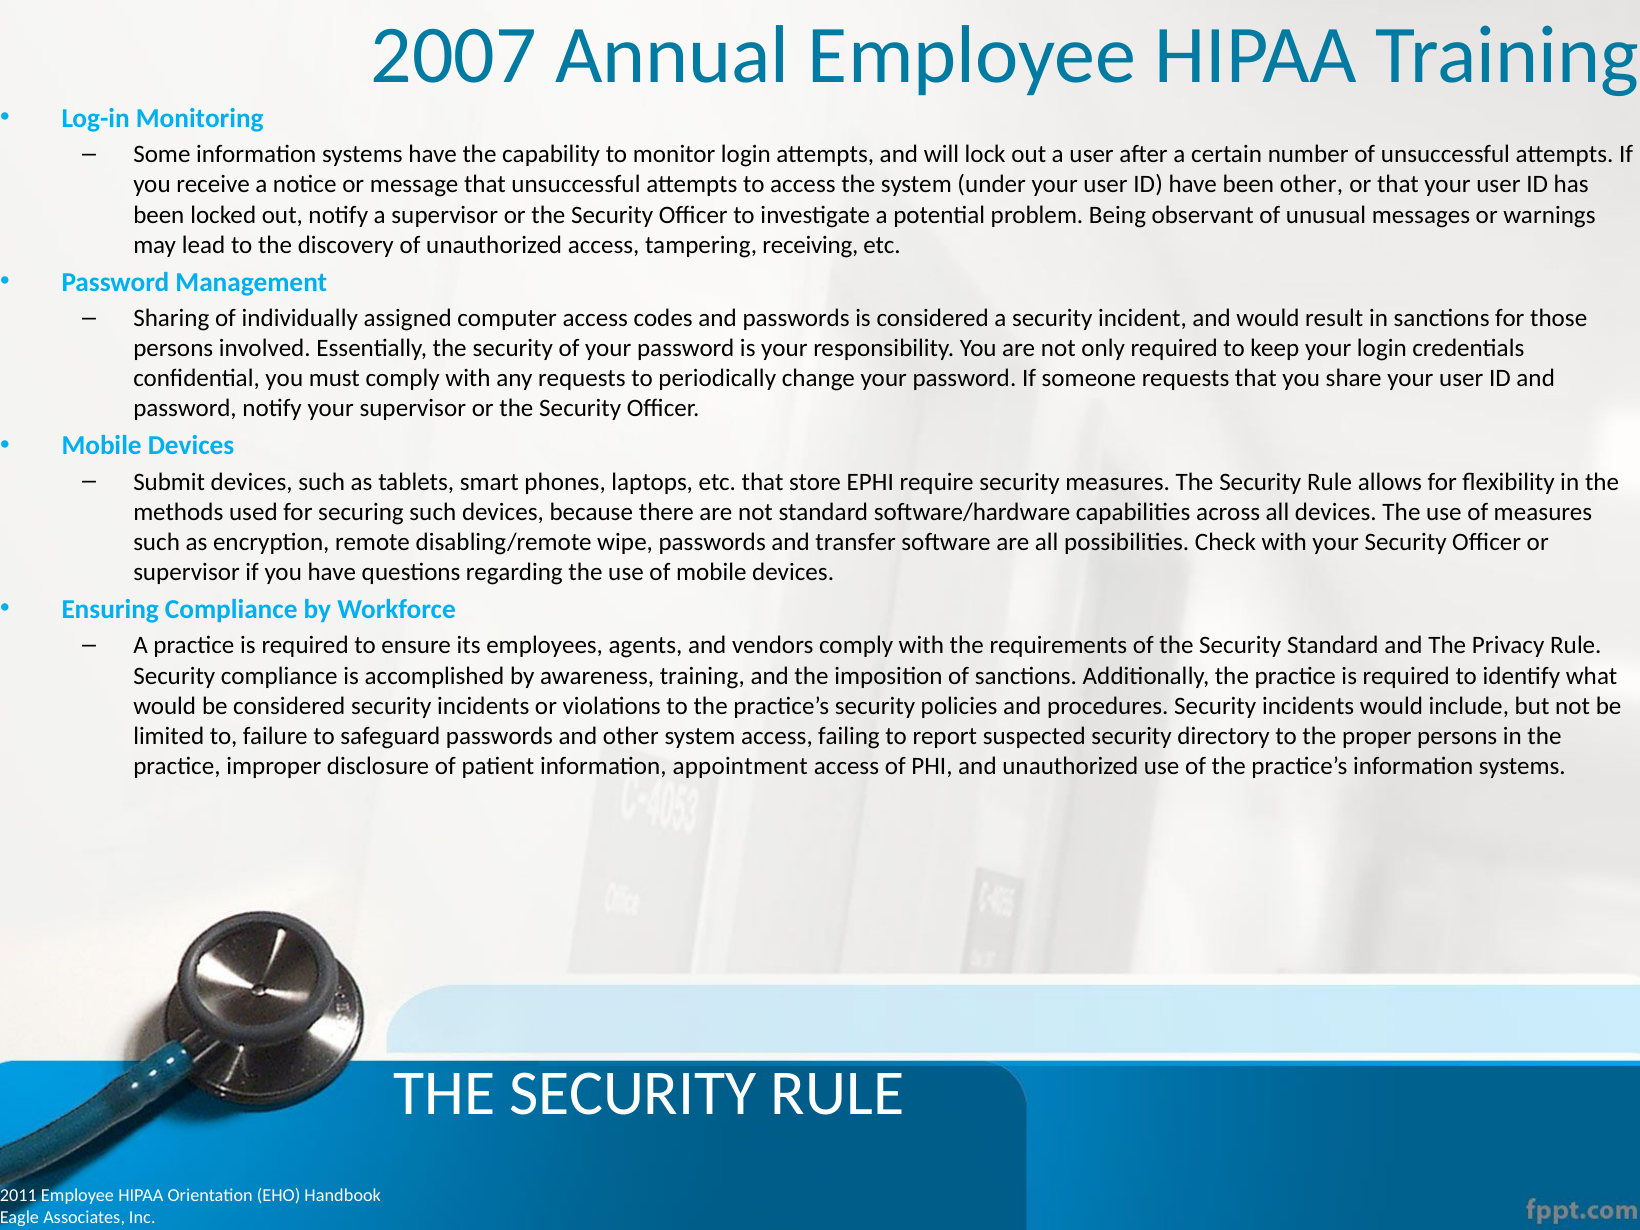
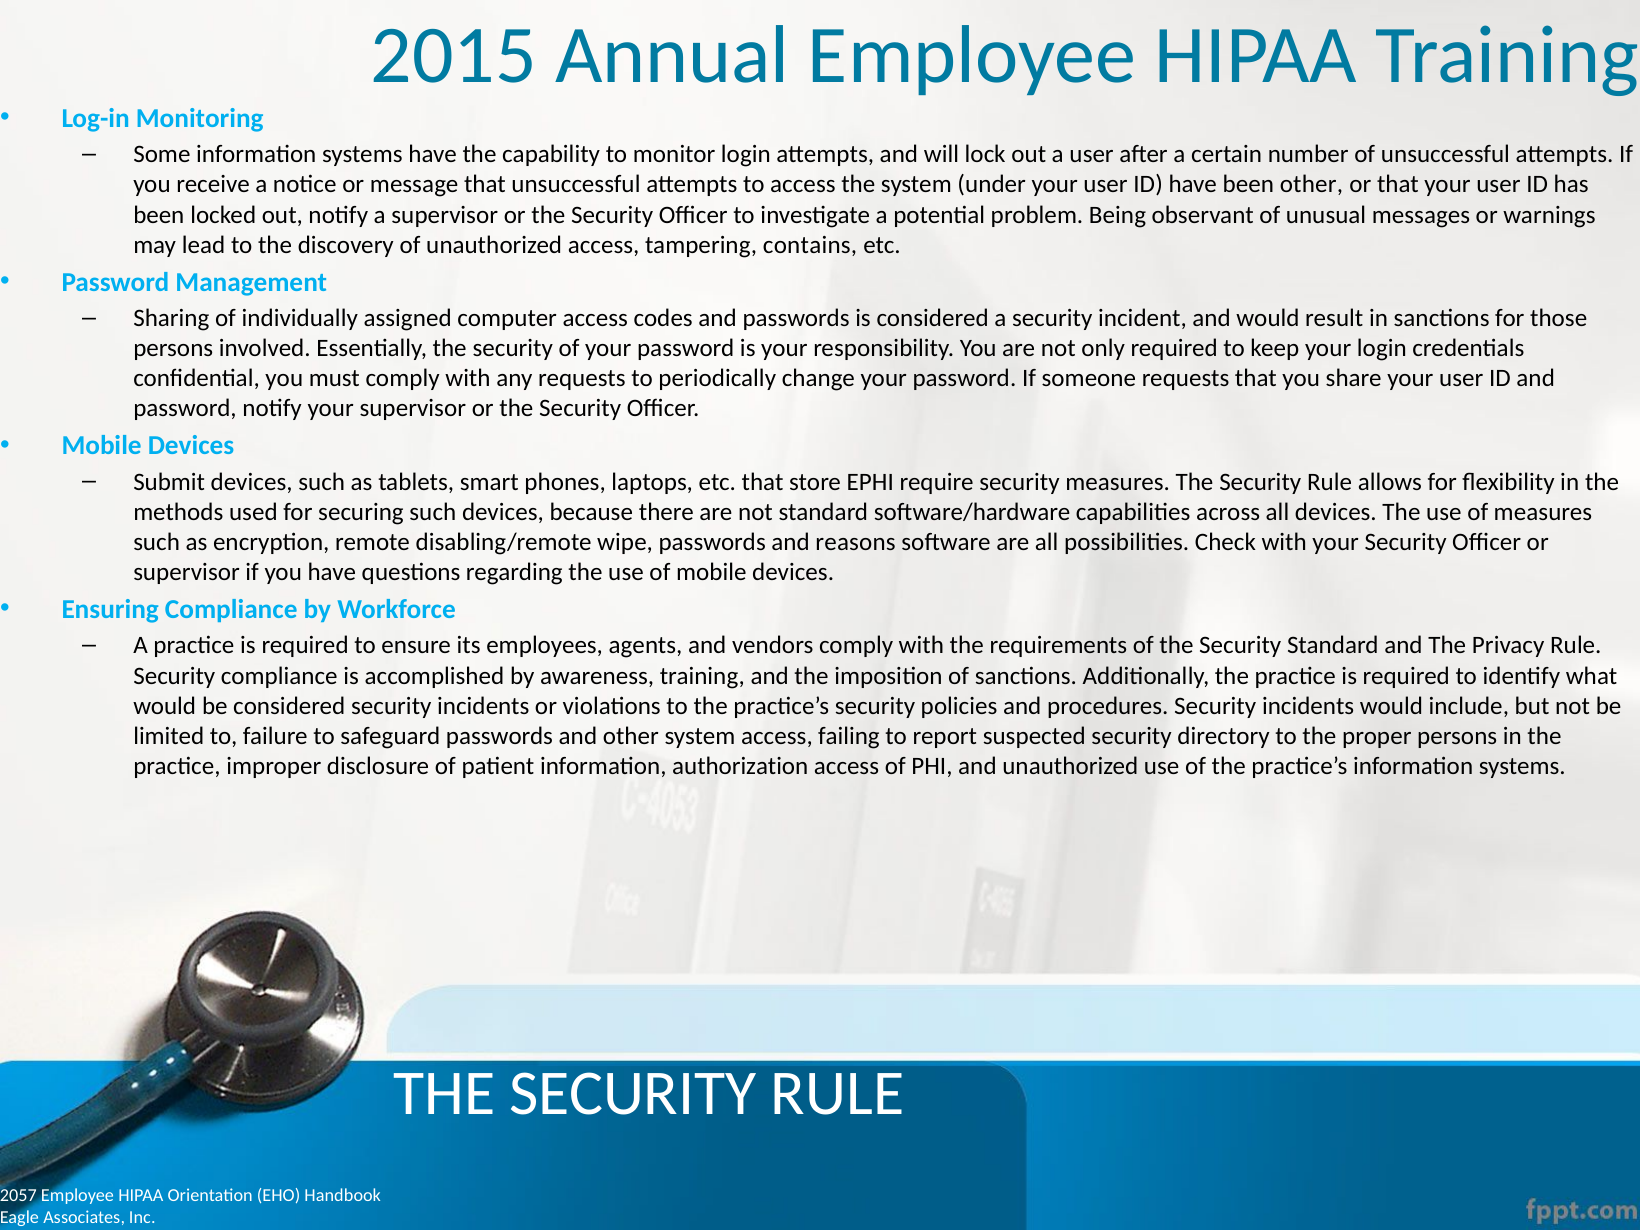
2007: 2007 -> 2015
receiving: receiving -> contains
transfer: transfer -> reasons
appointment: appointment -> authorization
2011: 2011 -> 2057
